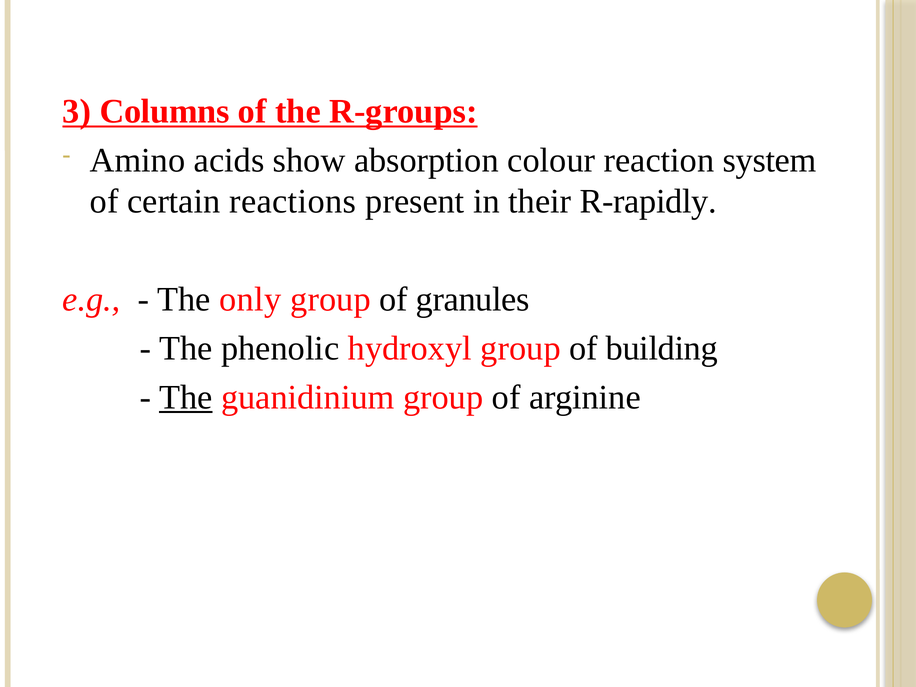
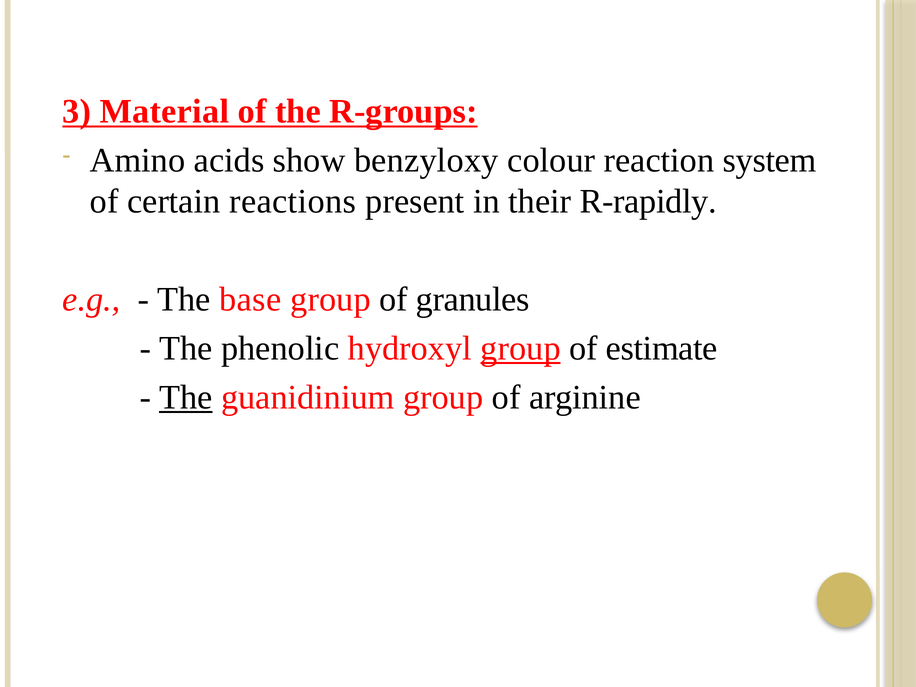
Columns: Columns -> Material
absorption: absorption -> benzyloxy
only: only -> base
group at (521, 348) underline: none -> present
building: building -> estimate
